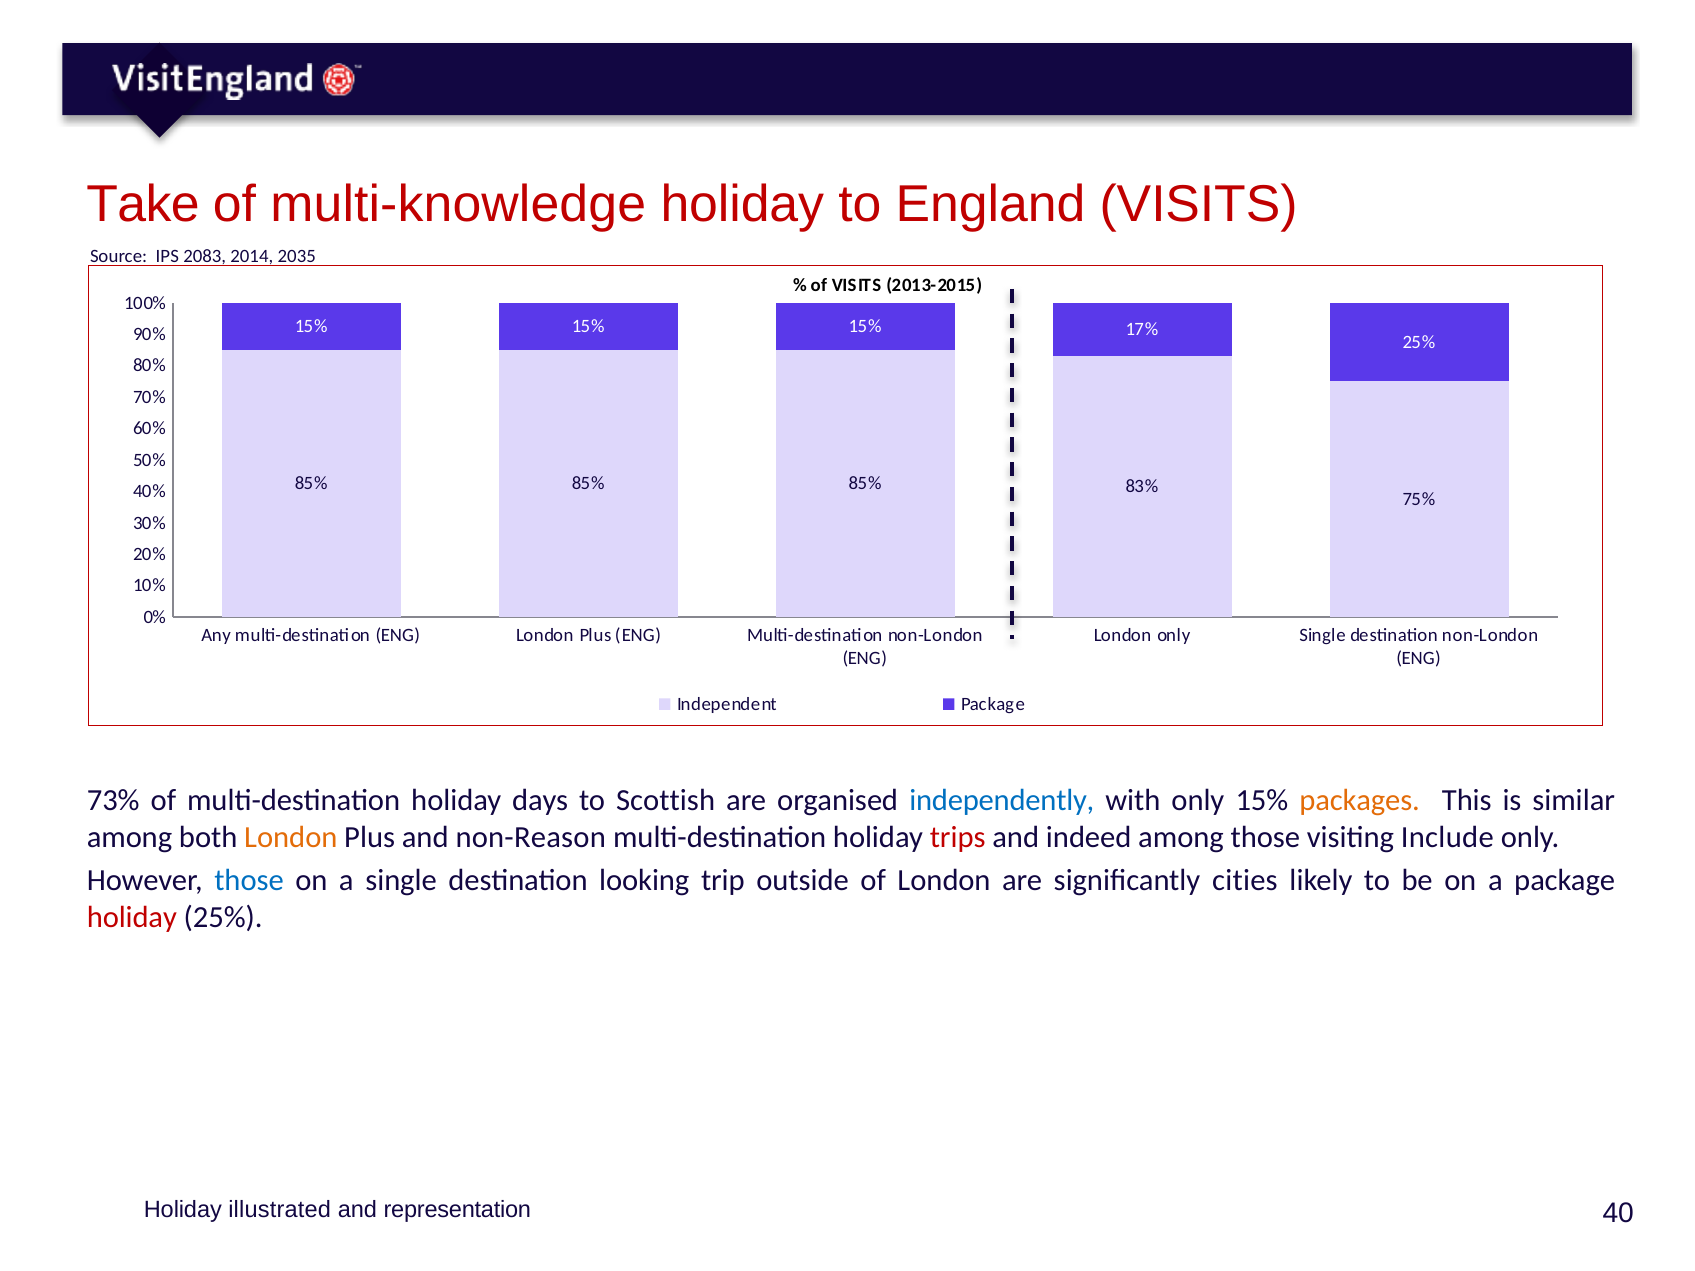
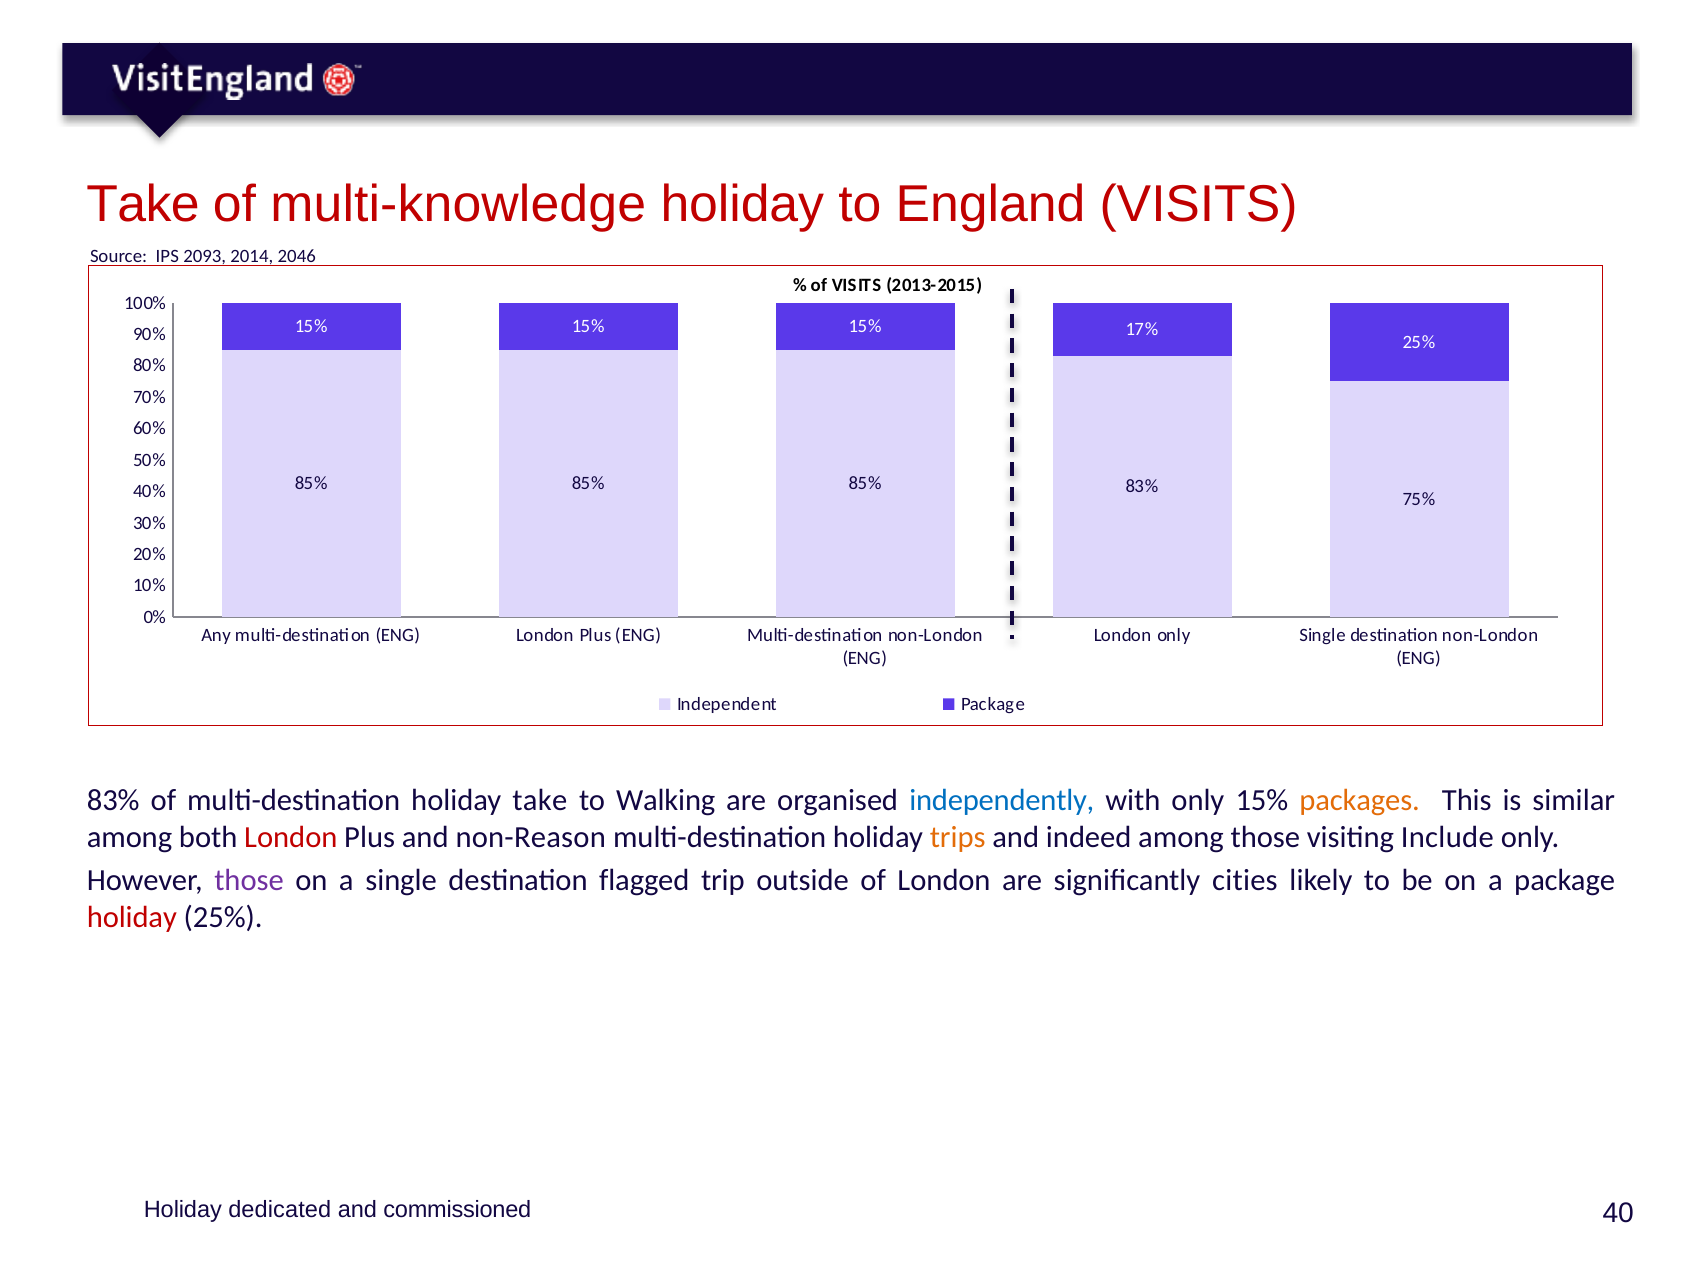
2083: 2083 -> 2093
2035: 2035 -> 2046
73% at (113, 801): 73% -> 83%
holiday days: days -> take
Scottish: Scottish -> Walking
London at (291, 838) colour: orange -> red
trips colour: red -> orange
those at (249, 881) colour: blue -> purple
looking: looking -> flagged
illustrated: illustrated -> dedicated
representation: representation -> commissioned
